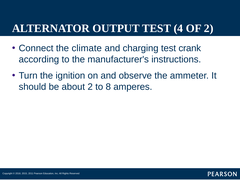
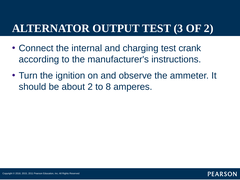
4: 4 -> 3
climate: climate -> internal
